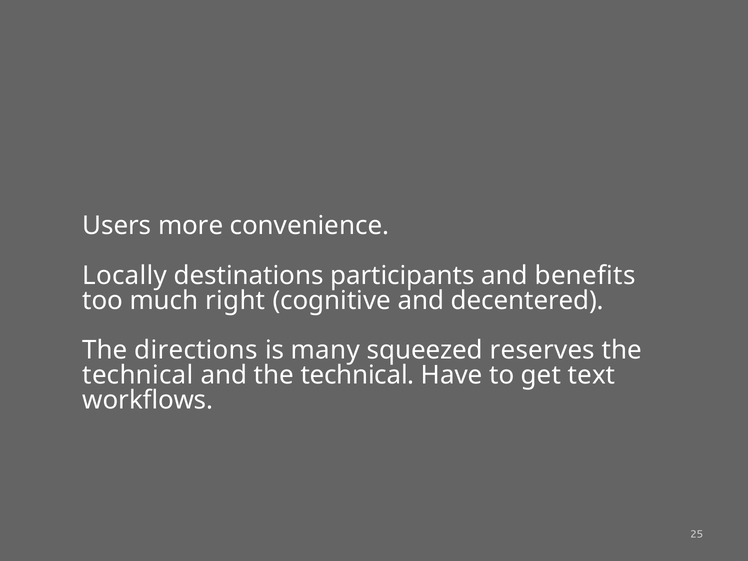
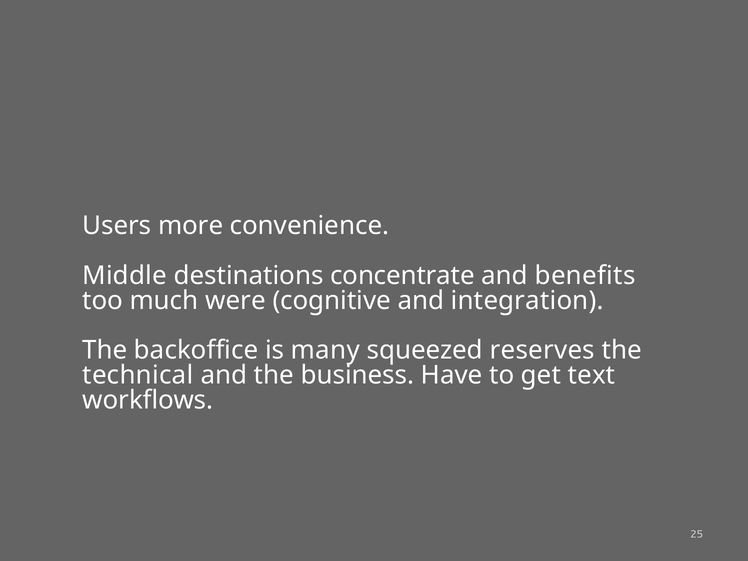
Locally: Locally -> Middle
participants: participants -> concentrate
right: right -> were
decentered: decentered -> integration
directions: directions -> backoffice
and the technical: technical -> business
